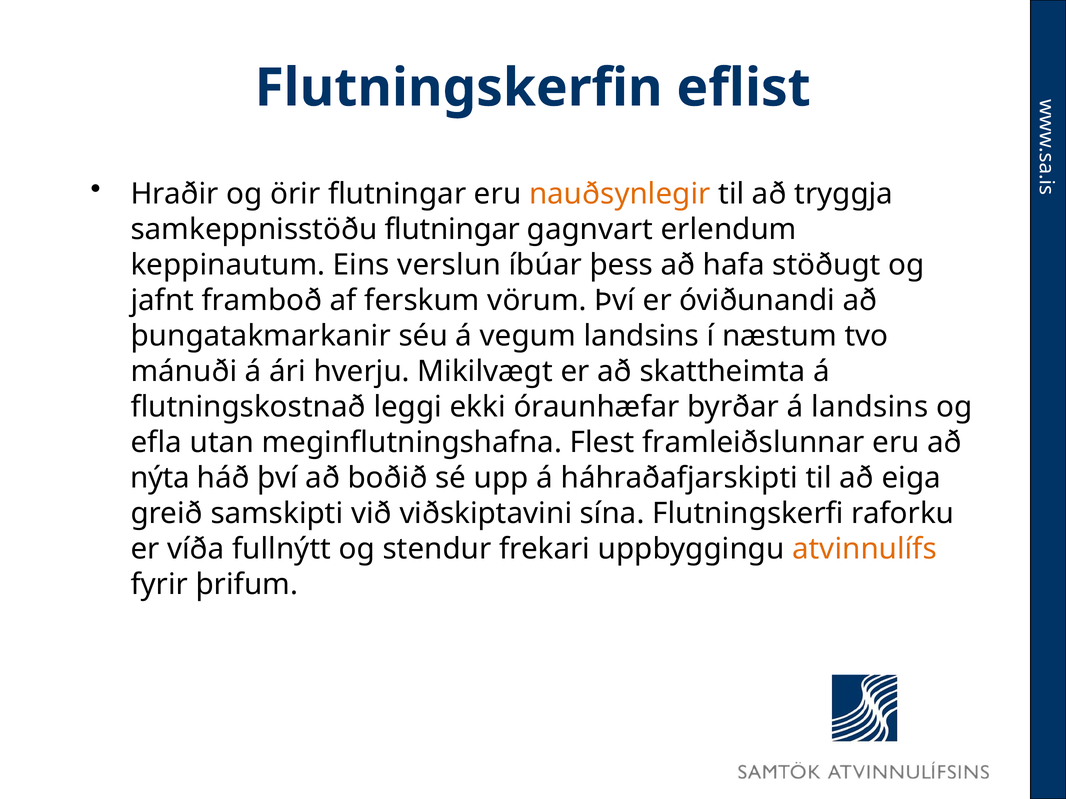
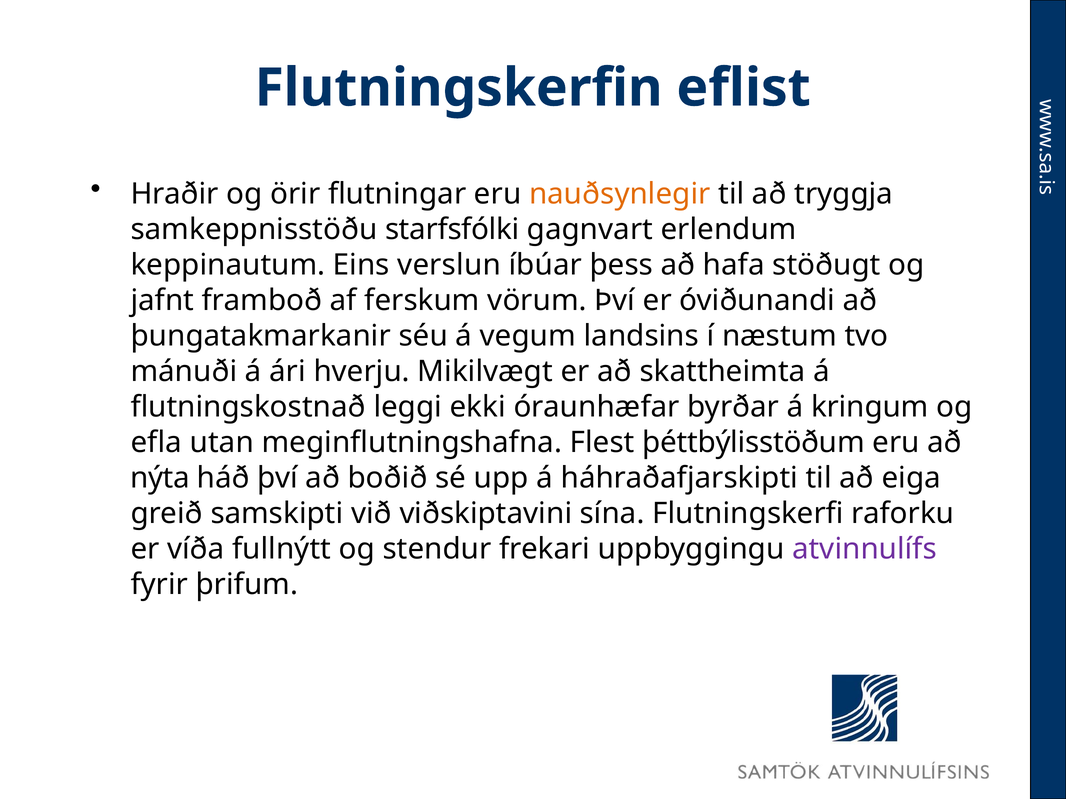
samkeppnisstöðu flutningar: flutningar -> starfsfólki
á landsins: landsins -> kringum
framleiðslunnar: framleiðslunnar -> þéttbýlisstöðum
atvinnulífs colour: orange -> purple
